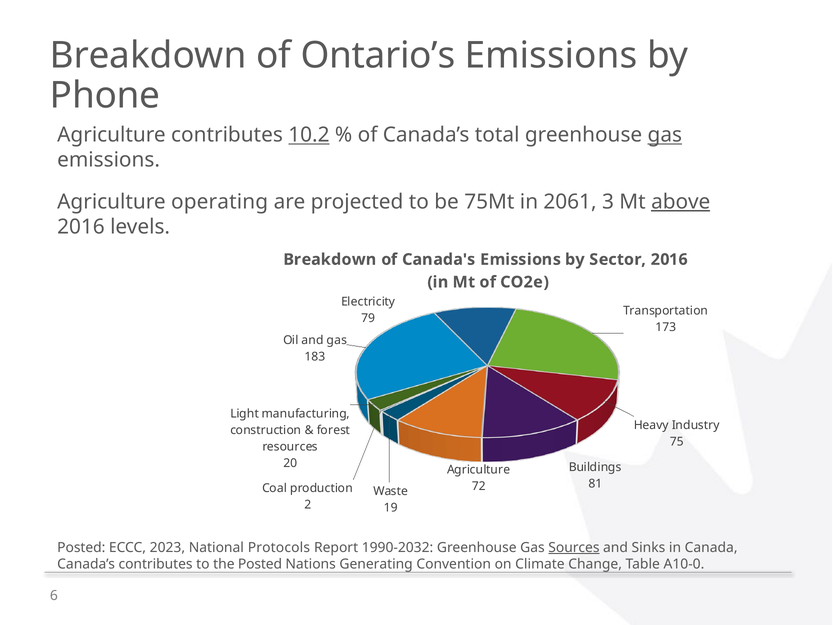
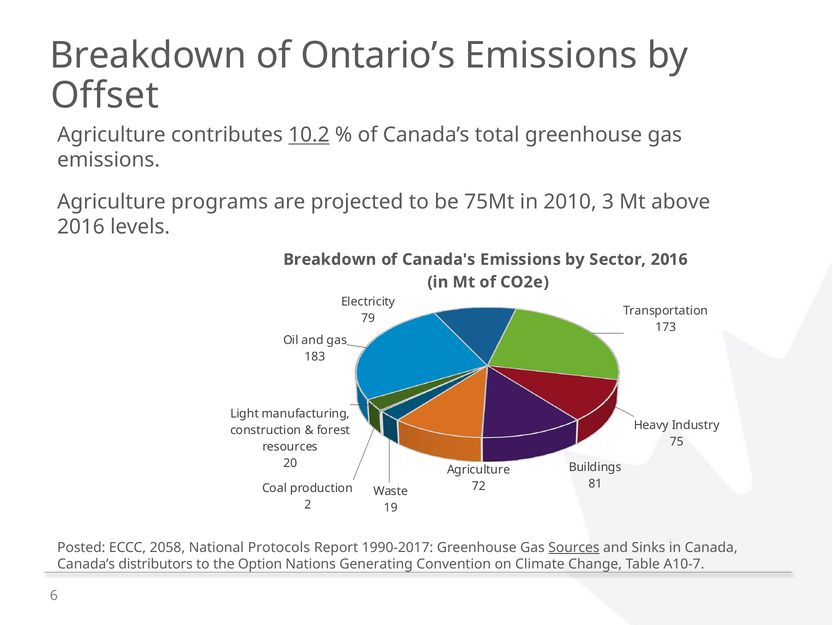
Phone: Phone -> Offset
gas at (665, 135) underline: present -> none
operating: operating -> programs
2061: 2061 -> 2010
above underline: present -> none
2023: 2023 -> 2058
1990-2032: 1990-2032 -> 1990-2017
Canada’s contributes: contributes -> distributors
the Posted: Posted -> Option
A10-0: A10-0 -> A10-7
